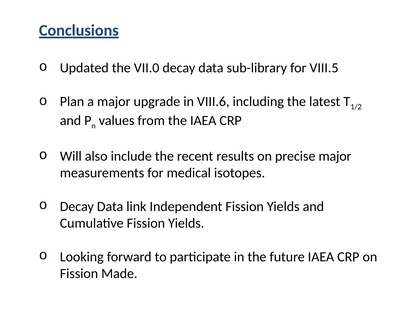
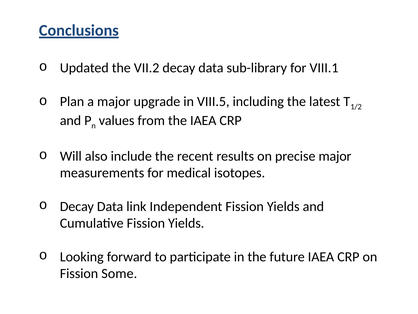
VII.0: VII.0 -> VII.2
VIII.5: VIII.5 -> VIII.1
VIII.6: VIII.6 -> VIII.5
Made: Made -> Some
